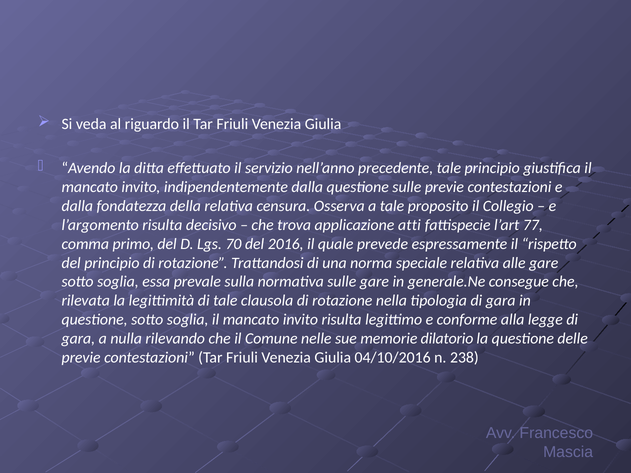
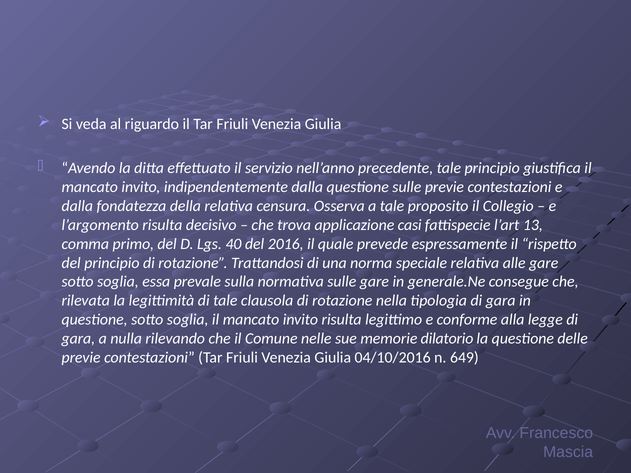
atti: atti -> casi
77: 77 -> 13
70: 70 -> 40
238: 238 -> 649
